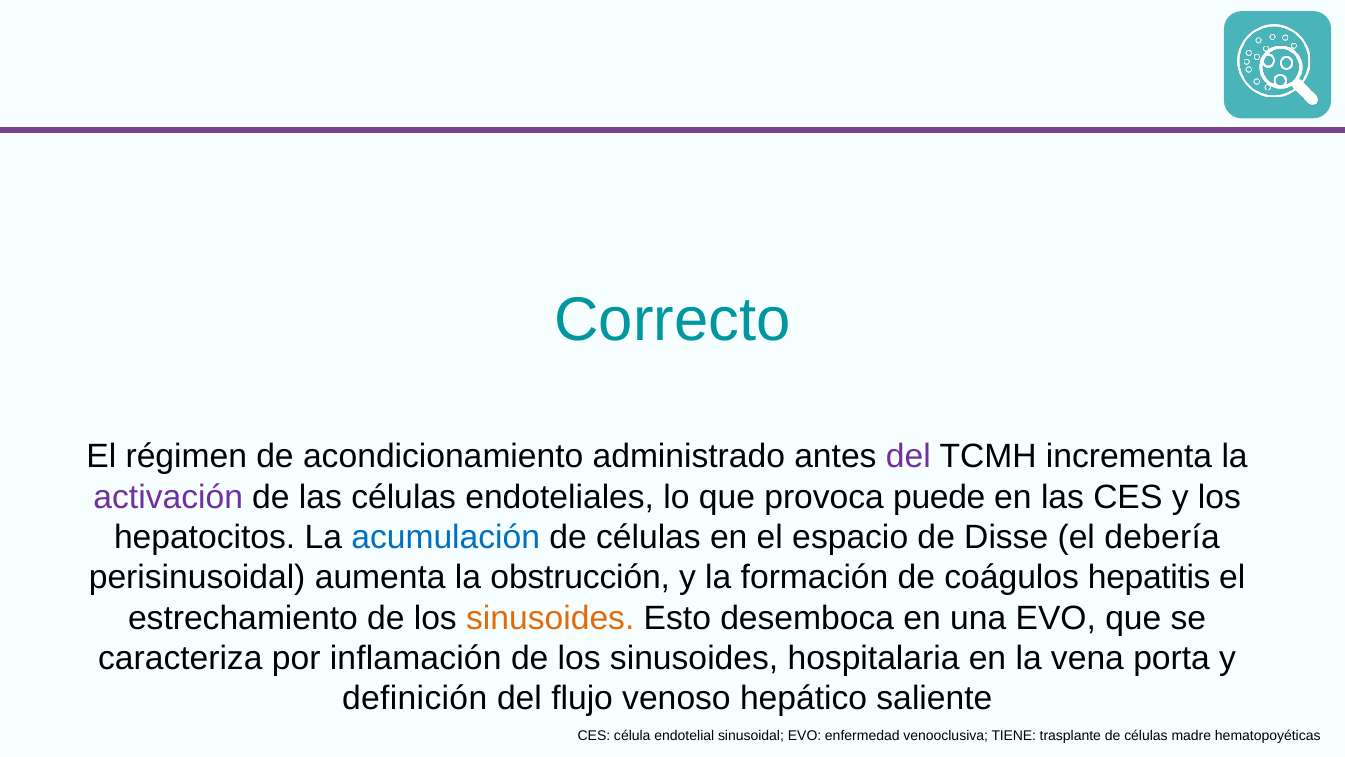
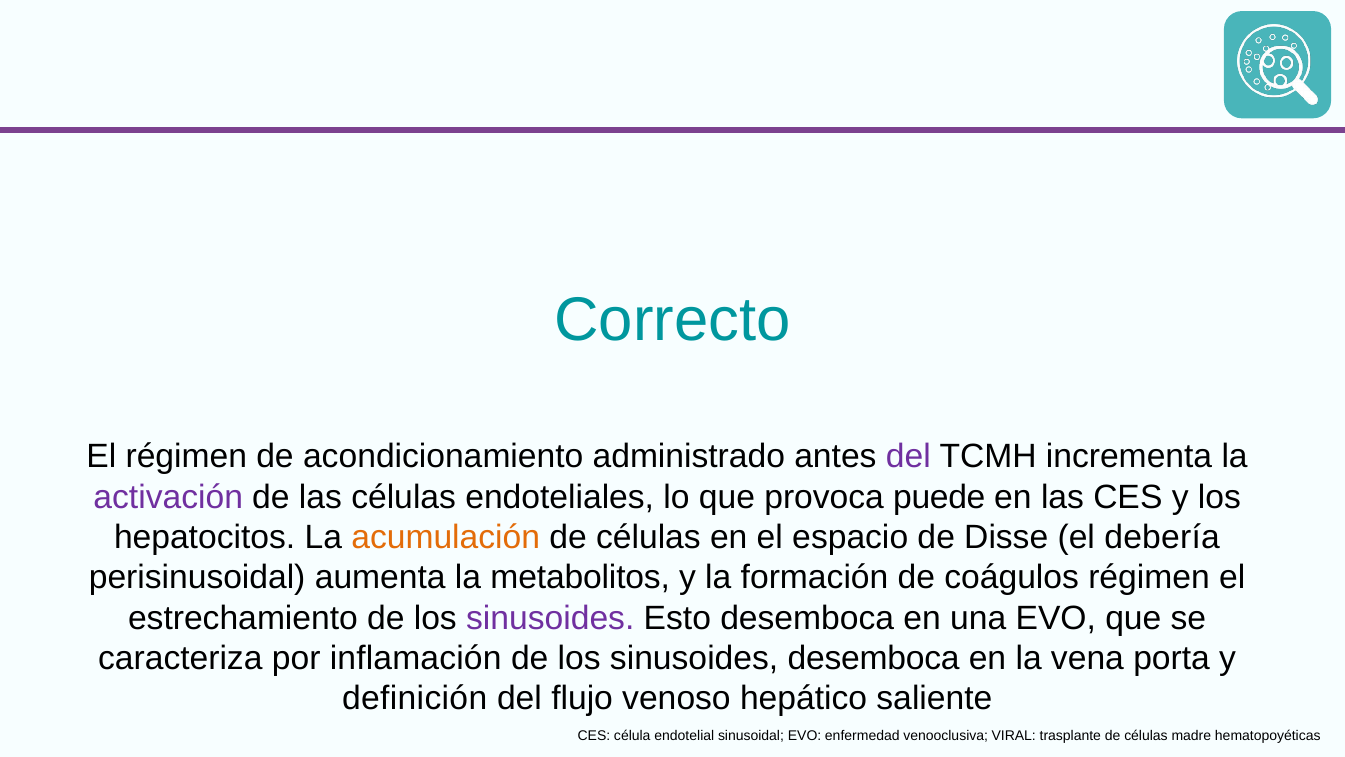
acumulación colour: blue -> orange
obstrucción: obstrucción -> metabolitos
coágulos hepatitis: hepatitis -> régimen
sinusoides at (550, 618) colour: orange -> purple
sinusoides hospitalaria: hospitalaria -> desemboca
TIENE: TIENE -> VIRAL
